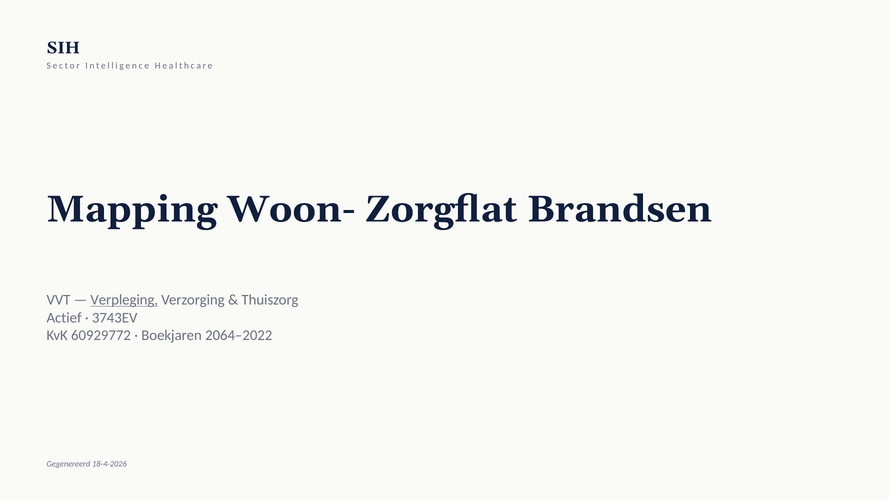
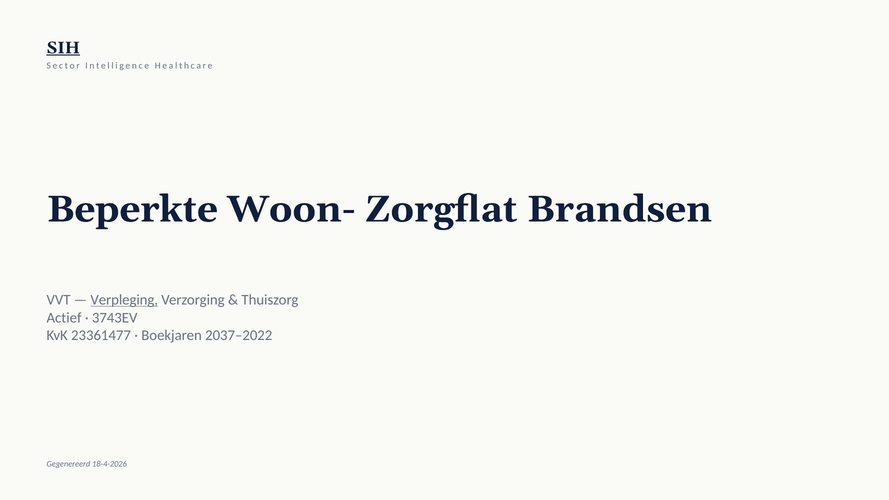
SIH underline: none -> present
Mapping: Mapping -> Beperkte
60929772: 60929772 -> 23361477
2064–2022: 2064–2022 -> 2037–2022
